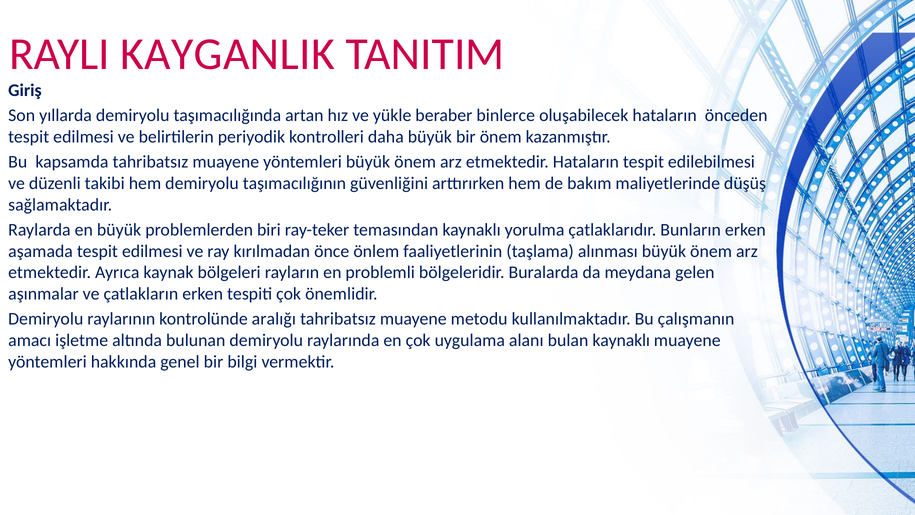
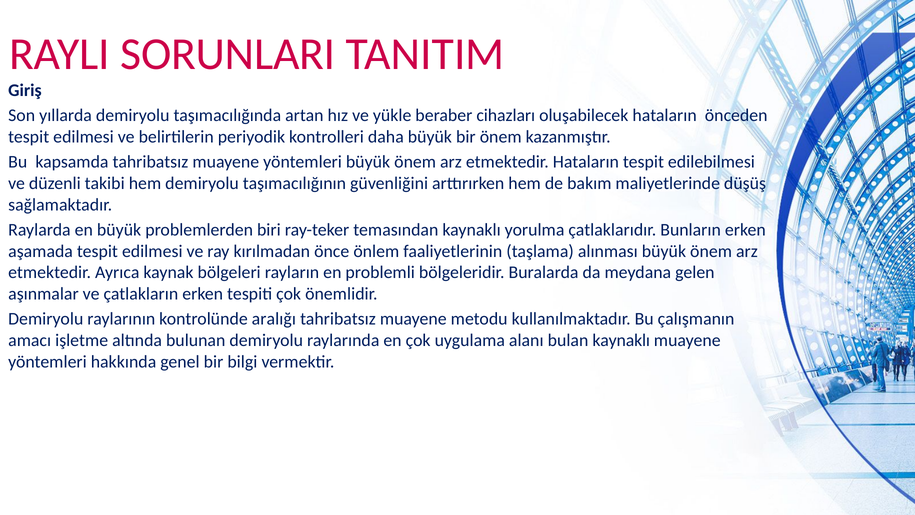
KAYGANLIK: KAYGANLIK -> SORUNLARI
binlerce: binlerce -> cihazları
